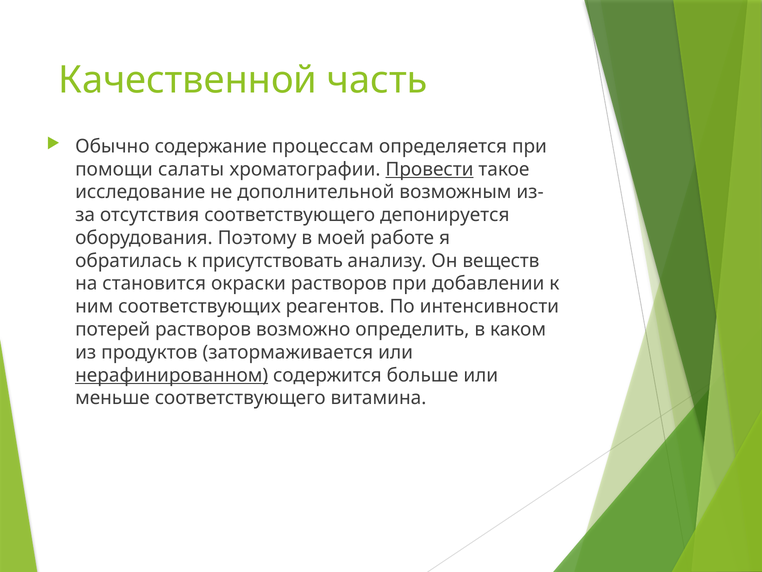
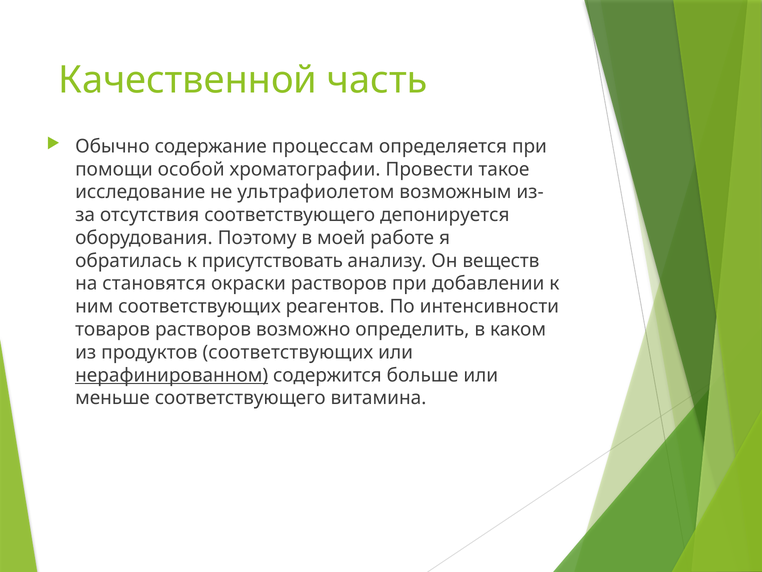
салаты: салаты -> особой
Провести underline: present -> none
дополнительной: дополнительной -> ультрафиолетом
становится: становится -> становятся
потерей: потерей -> товаров
продуктов затормаживается: затормаживается -> соответствующих
